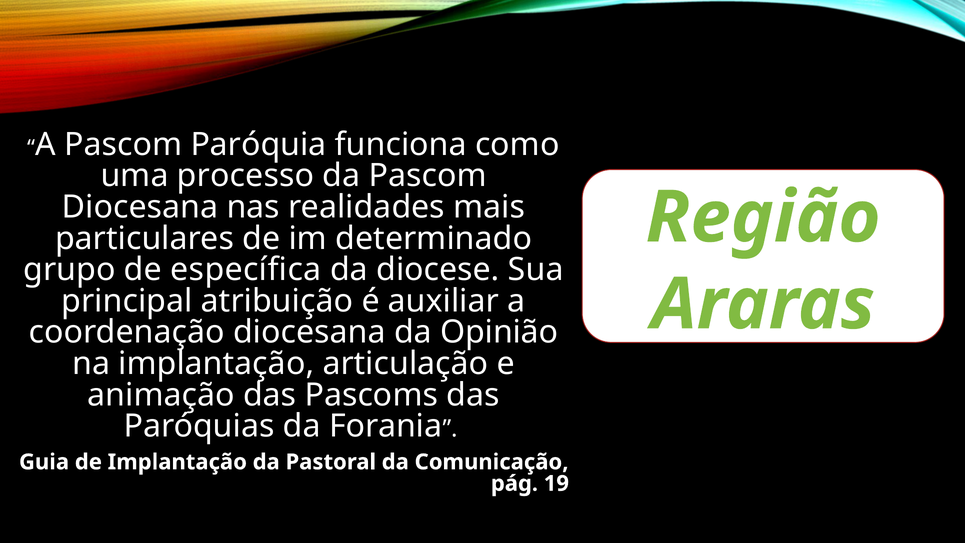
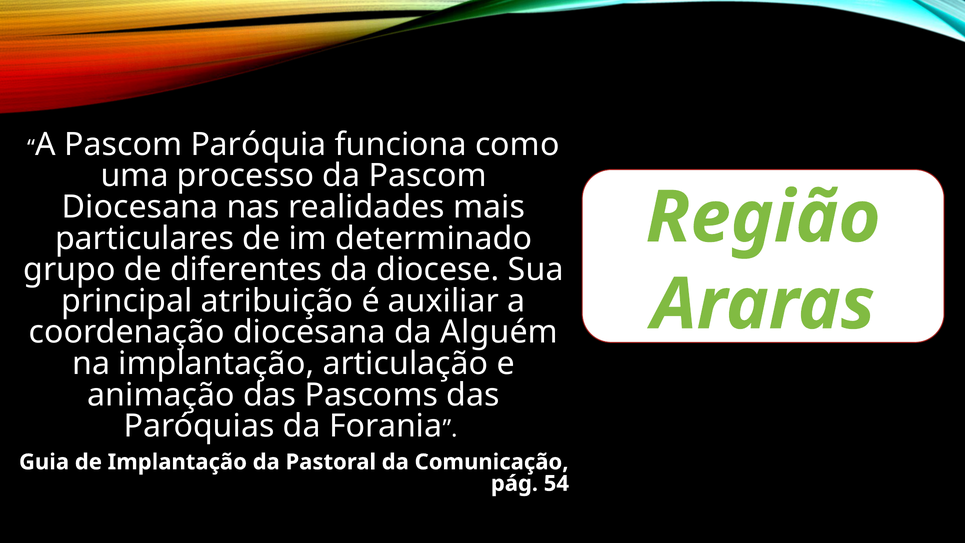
específica: específica -> diferentes
Opinião: Opinião -> Alguém
19: 19 -> 54
